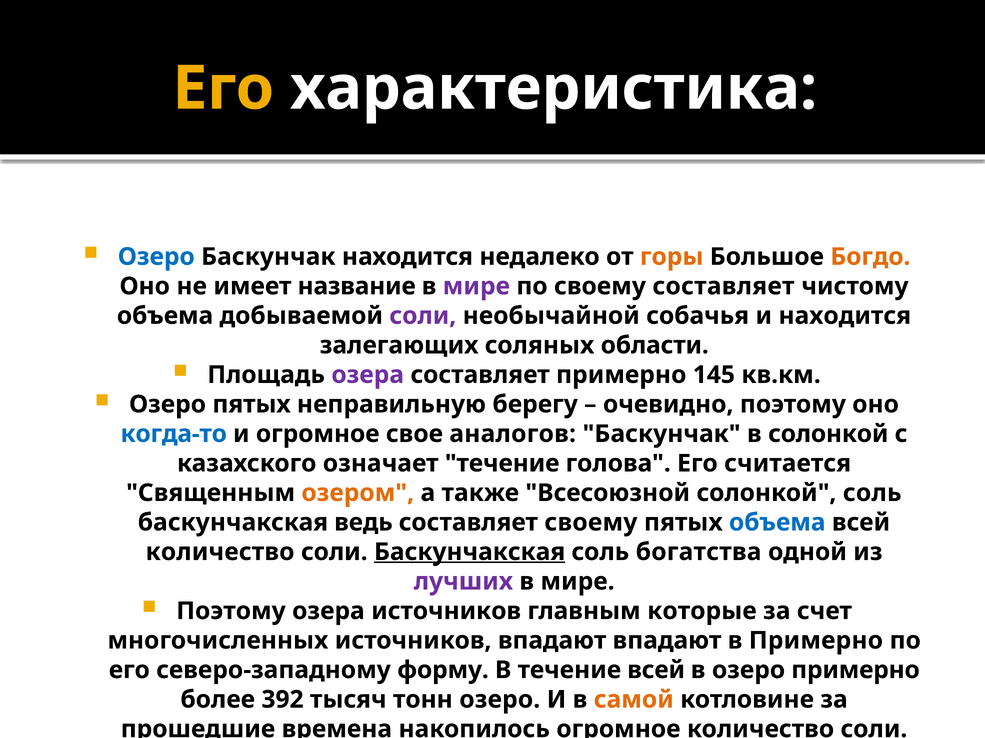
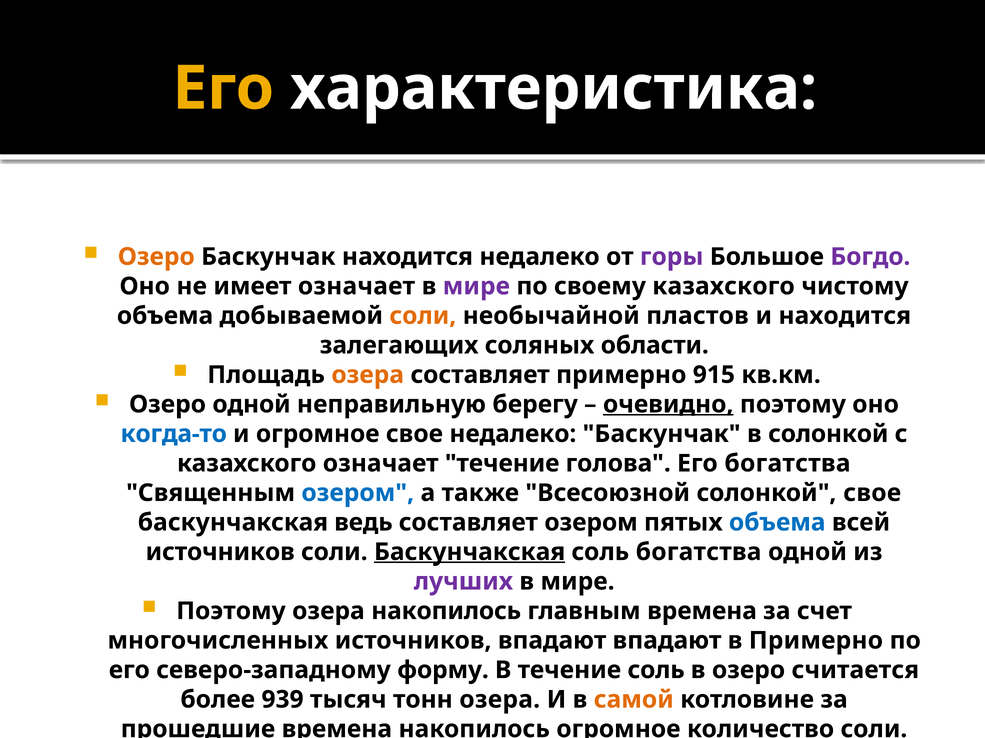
Озеро at (156, 257) colour: blue -> orange
горы colour: orange -> purple
Богдо colour: orange -> purple
имеет название: название -> означает
своему составляет: составляет -> казахского
соли at (423, 316) colour: purple -> orange
собачья: собачья -> пластов
озера at (368, 375) colour: purple -> orange
145: 145 -> 915
Озеро пятых: пятых -> одной
очевидно underline: none -> present
свое аналогов: аналогов -> недалеко
Его считается: считается -> богатства
озером at (358, 493) colour: orange -> blue
солонкой соль: соль -> свое
составляет своему: своему -> озером
количество at (220, 552): количество -> источников
озера источников: источников -> накопилось
главным которые: которые -> времена
течение всей: всей -> соль
озеро примерно: примерно -> считается
392: 392 -> 939
тонн озеро: озеро -> озера
